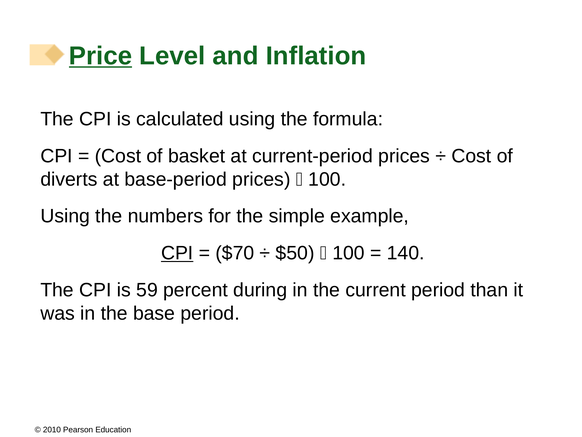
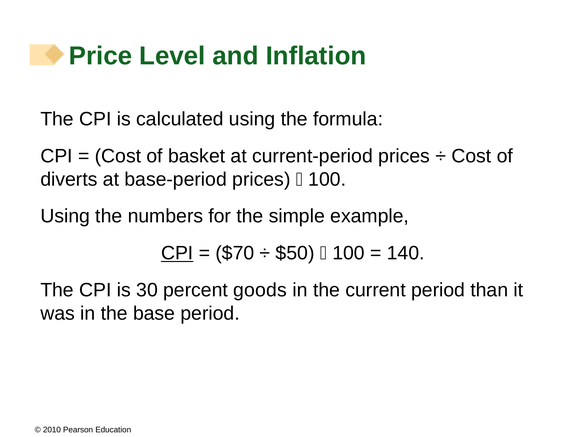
Price underline: present -> none
59: 59 -> 30
during: during -> goods
